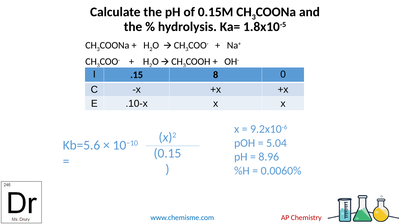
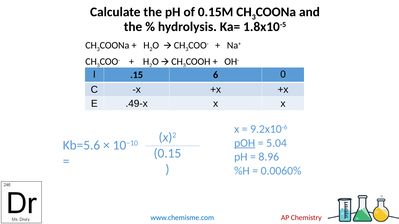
8: 8 -> 6
.10-x: .10-x -> .49-x
pOH underline: none -> present
